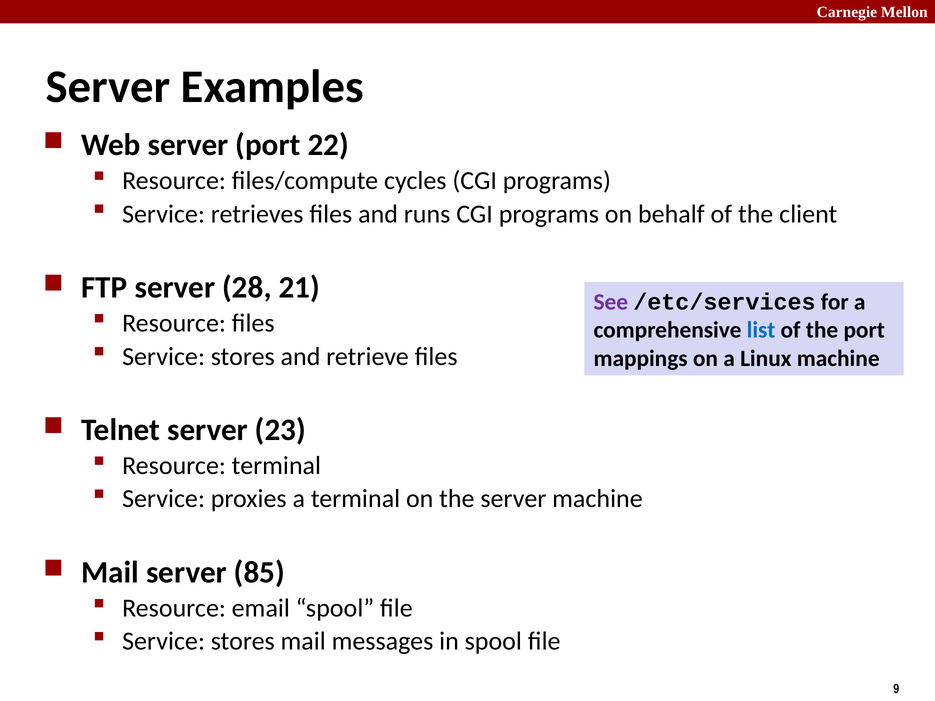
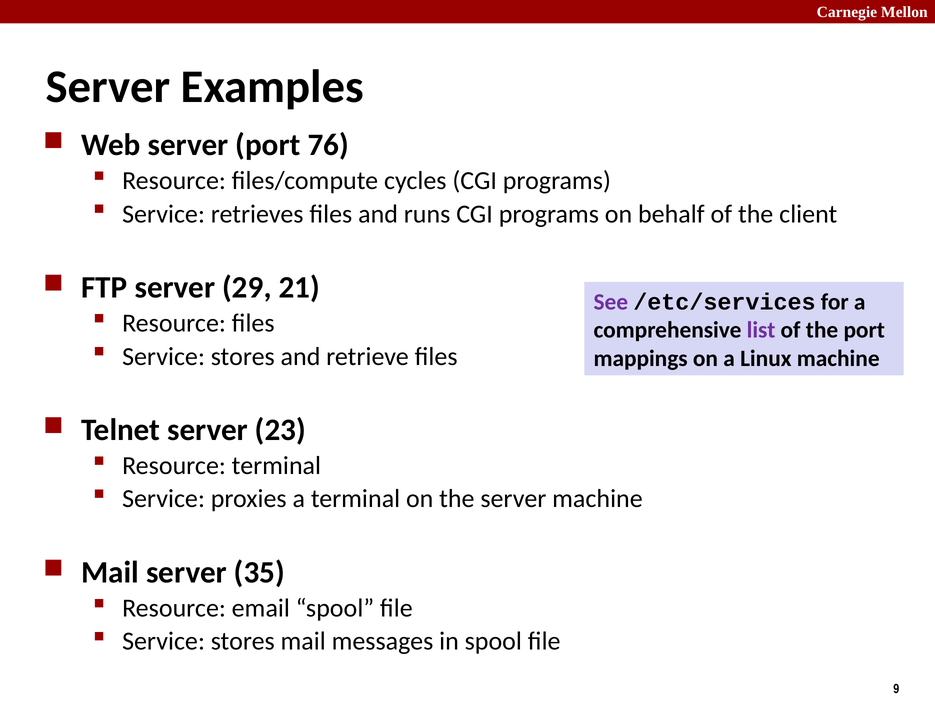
22: 22 -> 76
28: 28 -> 29
list colour: blue -> purple
85: 85 -> 35
